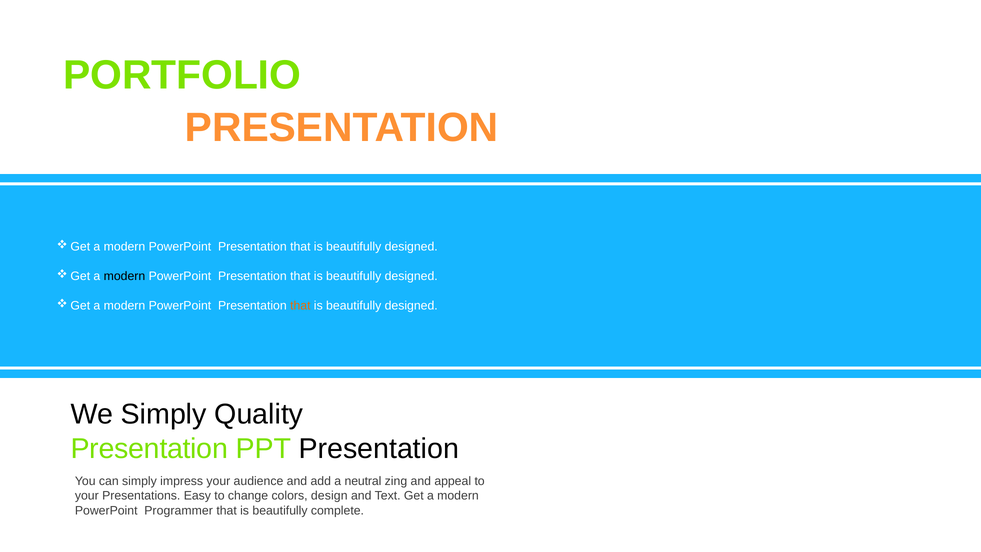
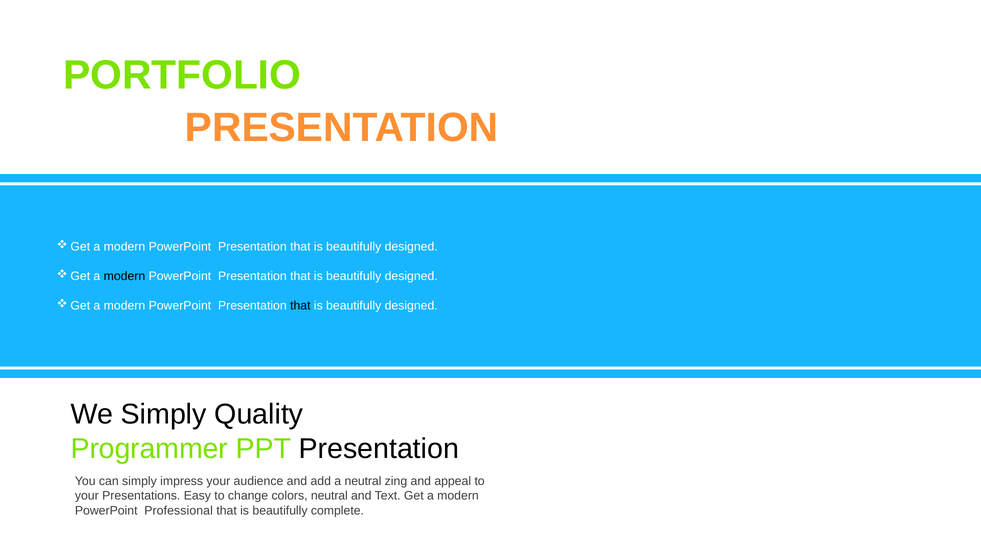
that at (300, 306) colour: orange -> black
Presentation at (149, 449): Presentation -> Programmer
colors design: design -> neutral
Programmer: Programmer -> Professional
